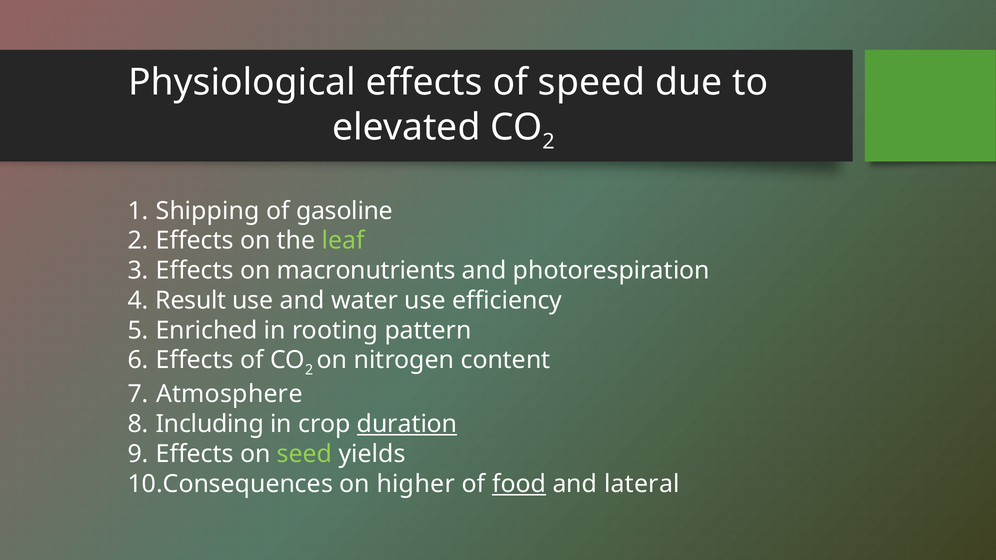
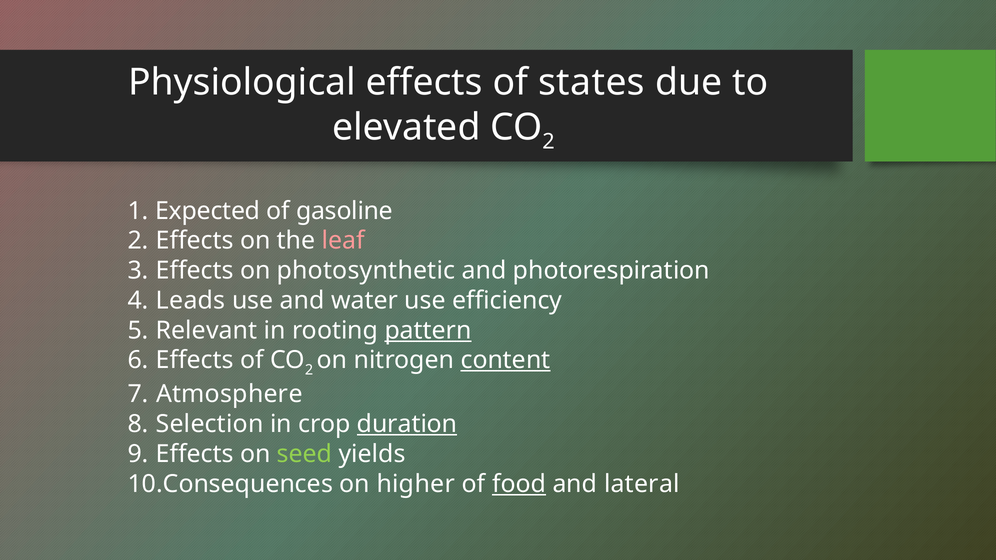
speed: speed -> states
Shipping: Shipping -> Expected
leaf colour: light green -> pink
macronutrients: macronutrients -> photosynthetic
Result: Result -> Leads
Enriched: Enriched -> Relevant
pattern underline: none -> present
content underline: none -> present
Including: Including -> Selection
